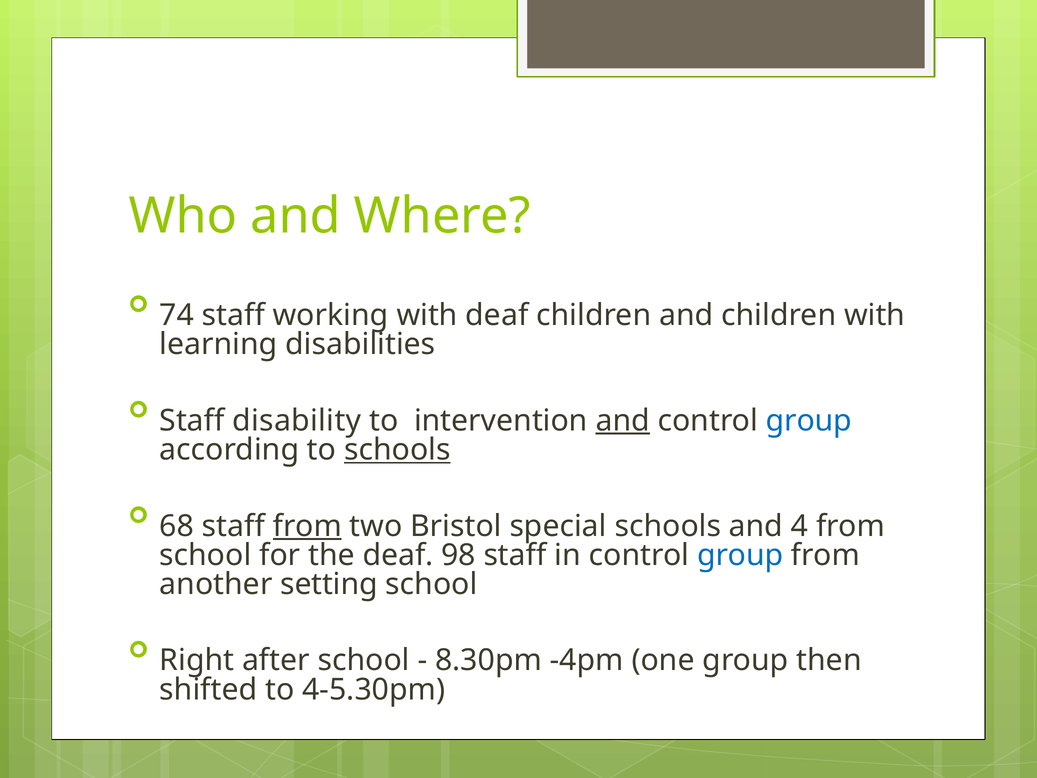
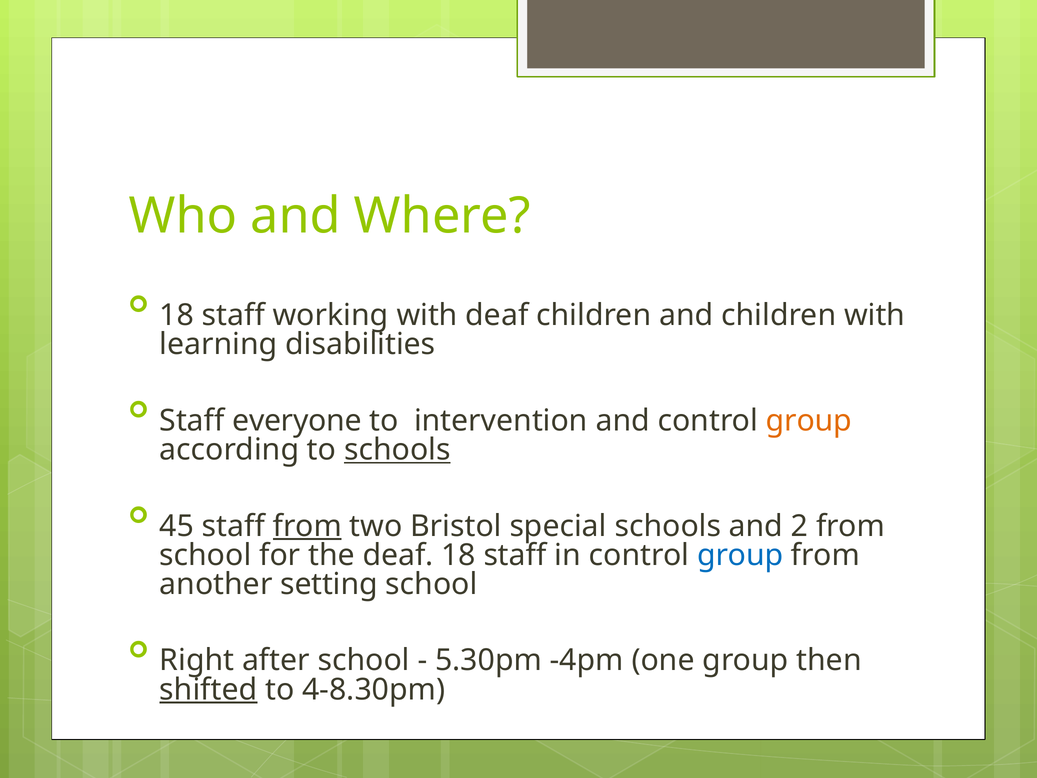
74 at (177, 315): 74 -> 18
disability: disability -> everyone
and at (623, 420) underline: present -> none
group at (809, 420) colour: blue -> orange
68: 68 -> 45
4: 4 -> 2
deaf 98: 98 -> 18
8.30pm: 8.30pm -> 5.30pm
shifted underline: none -> present
4-5.30pm: 4-5.30pm -> 4-8.30pm
